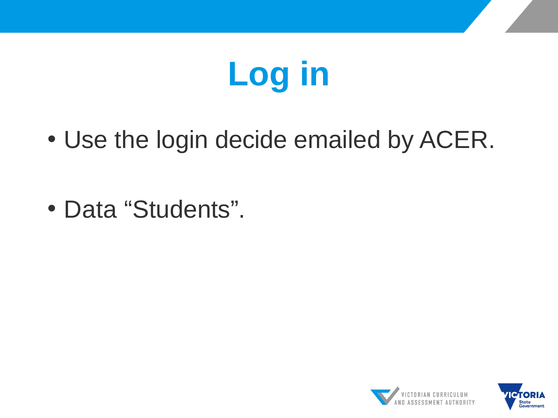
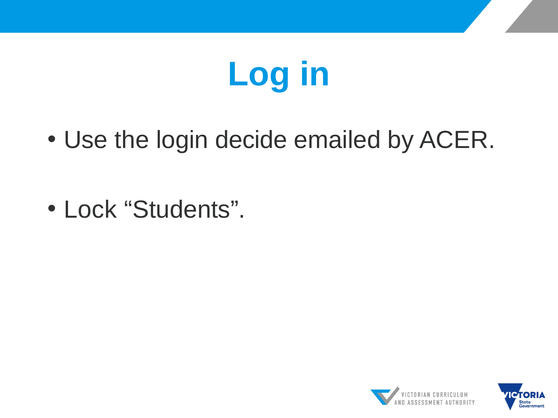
Data: Data -> Lock
